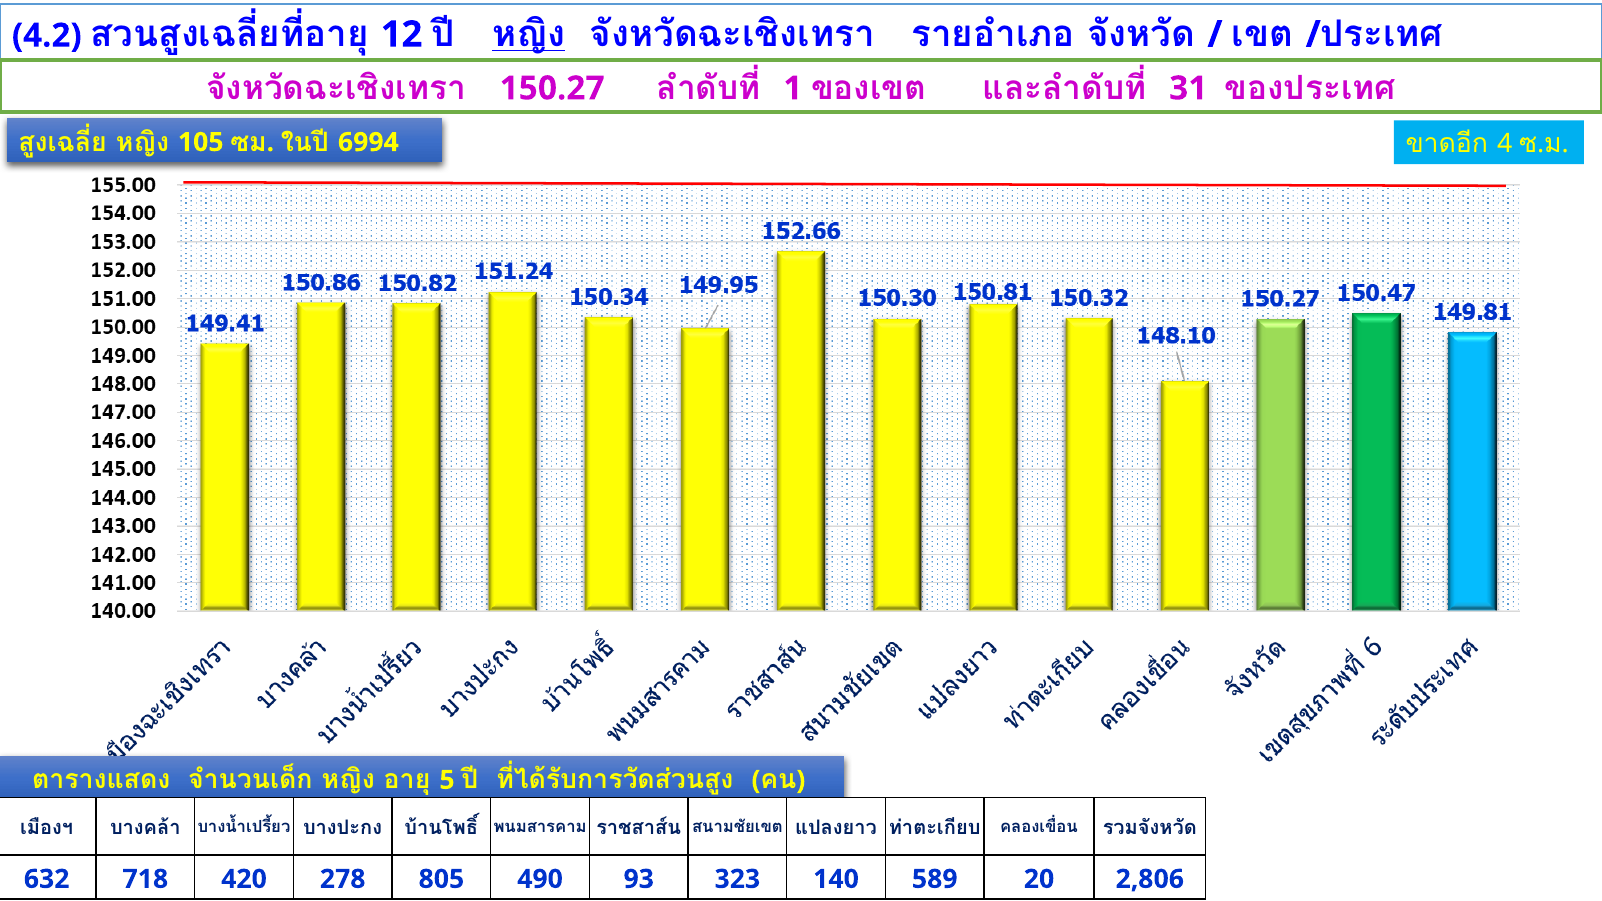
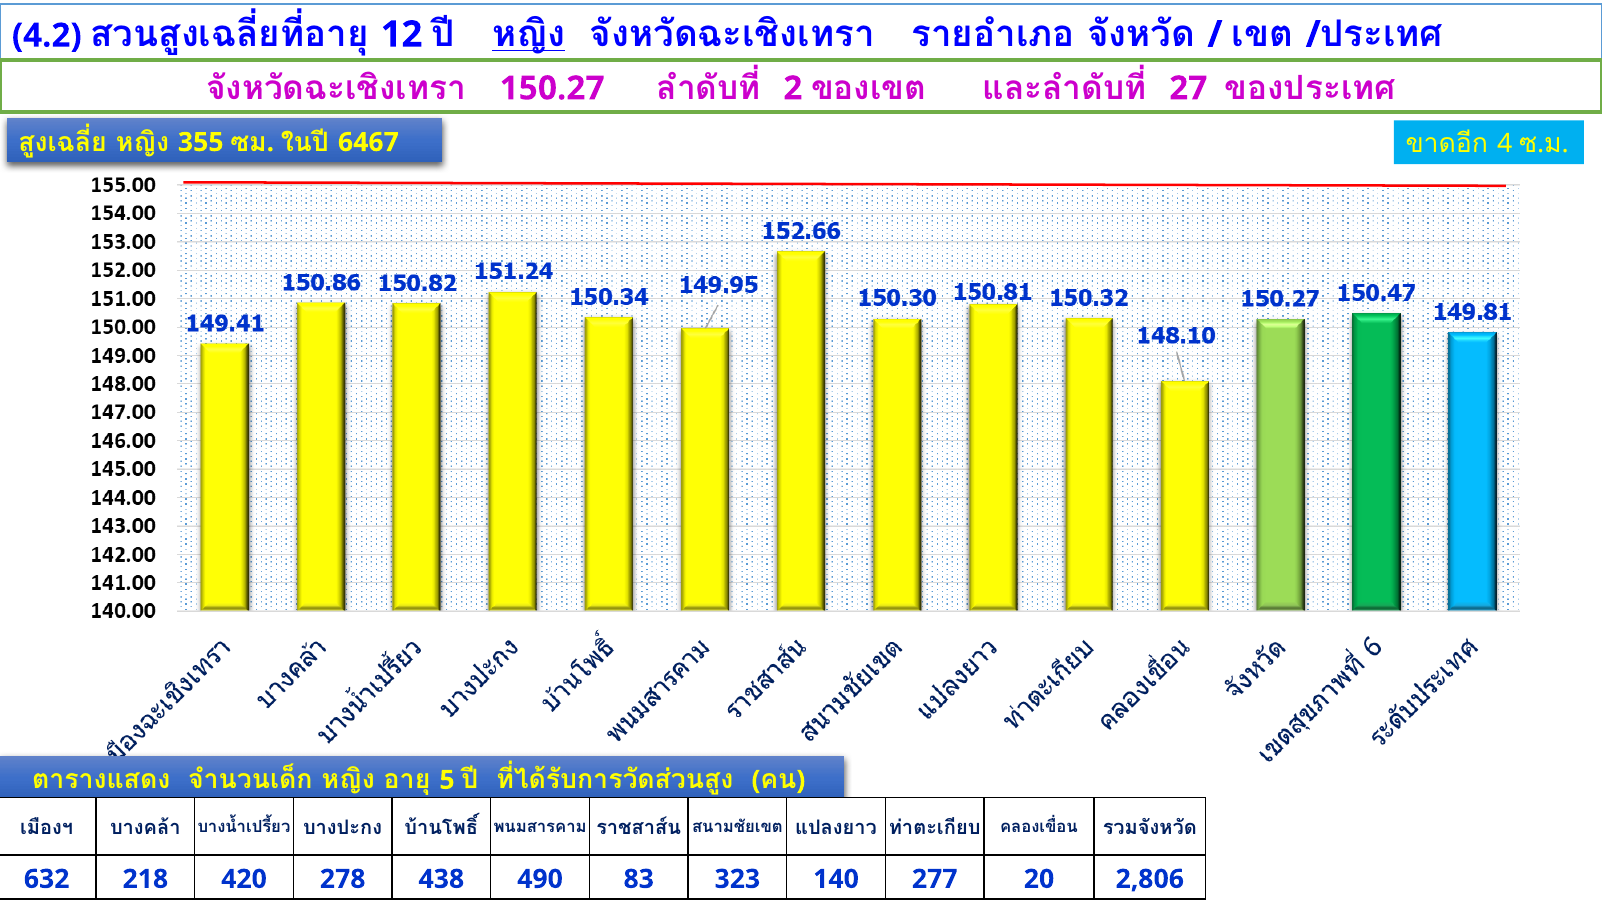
1: 1 -> 2
31: 31 -> 27
105: 105 -> 355
6994: 6994 -> 6467
718: 718 -> 218
805: 805 -> 438
93: 93 -> 83
589: 589 -> 277
